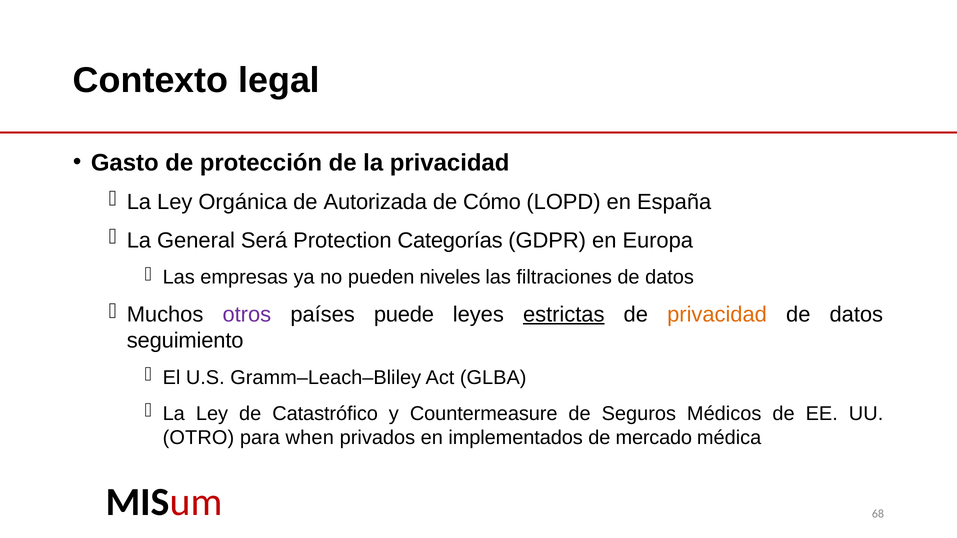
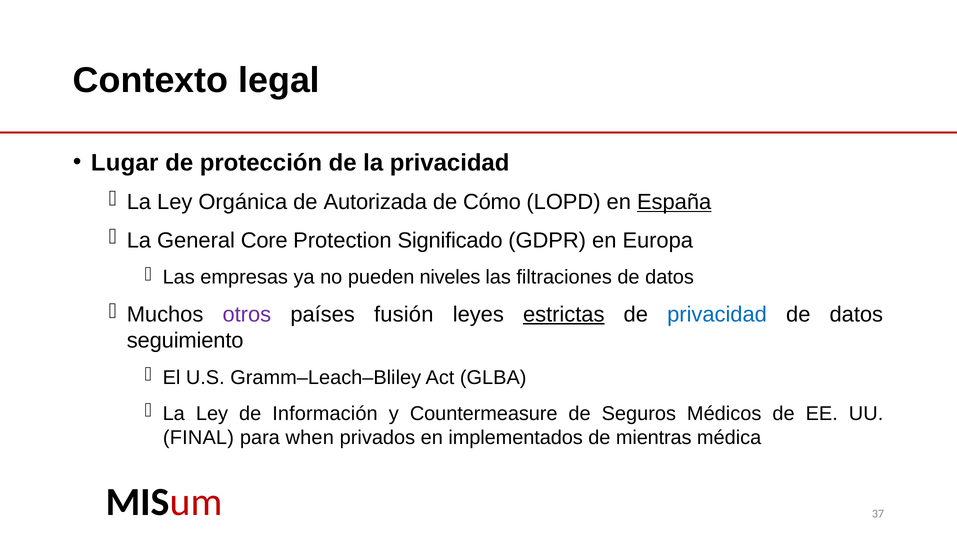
Gasto: Gasto -> Lugar
España underline: none -> present
Será: Será -> Core
Categorías: Categorías -> Significado
puede: puede -> fusión
privacidad at (717, 315) colour: orange -> blue
Catastrófico: Catastrófico -> Información
OTRO: OTRO -> FINAL
mercado: mercado -> mientras
68: 68 -> 37
